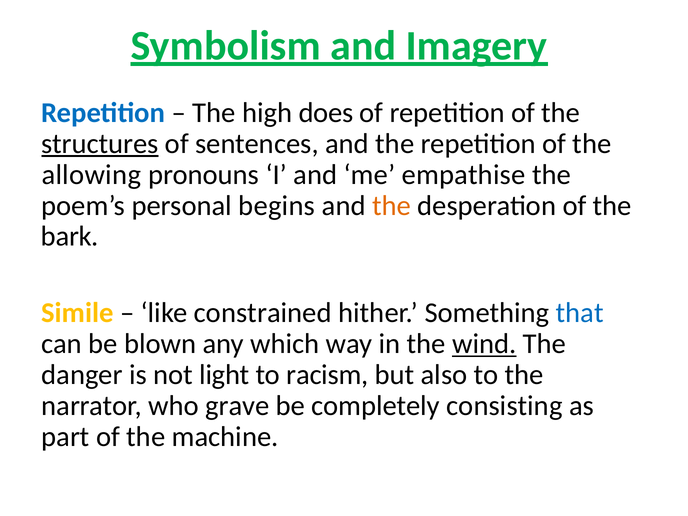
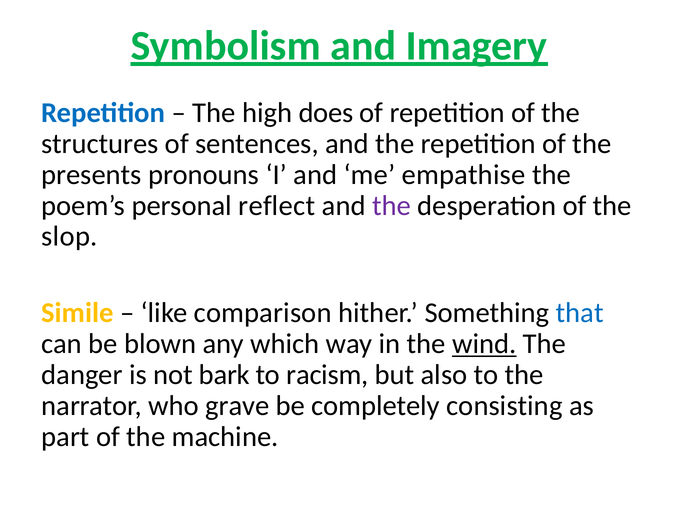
structures underline: present -> none
allowing: allowing -> presents
begins: begins -> reflect
the at (391, 206) colour: orange -> purple
bark: bark -> slop
constrained: constrained -> comparison
light: light -> bark
